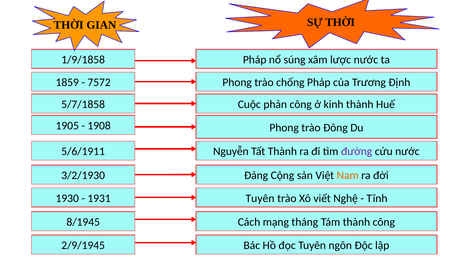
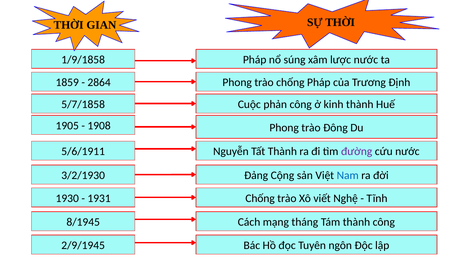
7572: 7572 -> 2864
Nam colour: orange -> blue
Tuyên at (260, 198): Tuyên -> Chống
